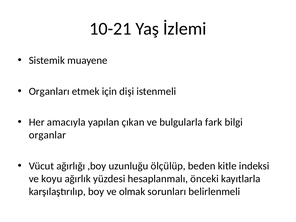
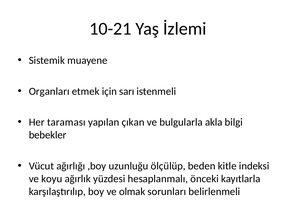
dişi: dişi -> sarı
amacıyla: amacıyla -> taraması
fark: fark -> akla
organlar: organlar -> bebekler
